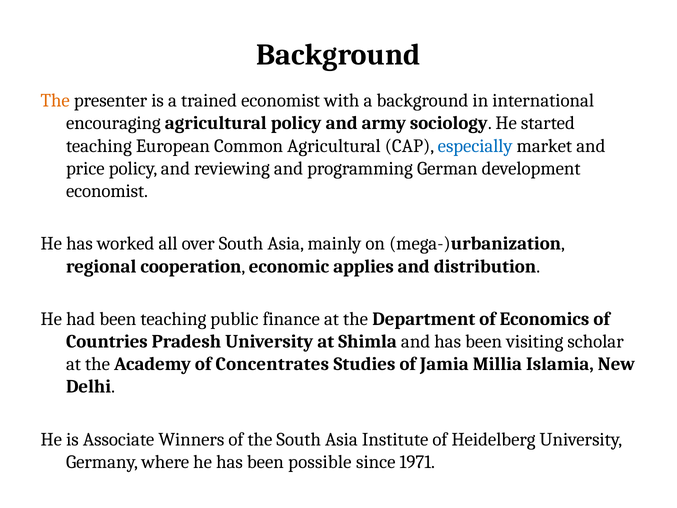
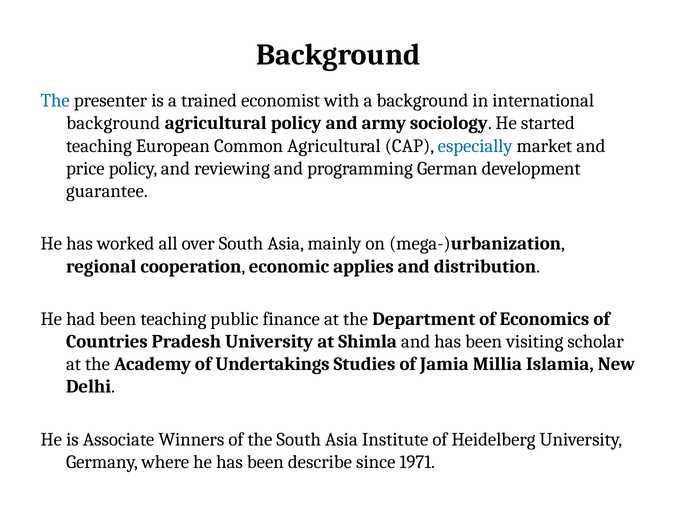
The at (55, 101) colour: orange -> blue
encouraging at (113, 123): encouraging -> background
economist at (107, 191): economist -> guarantee
Concentrates: Concentrates -> Undertakings
possible: possible -> describe
